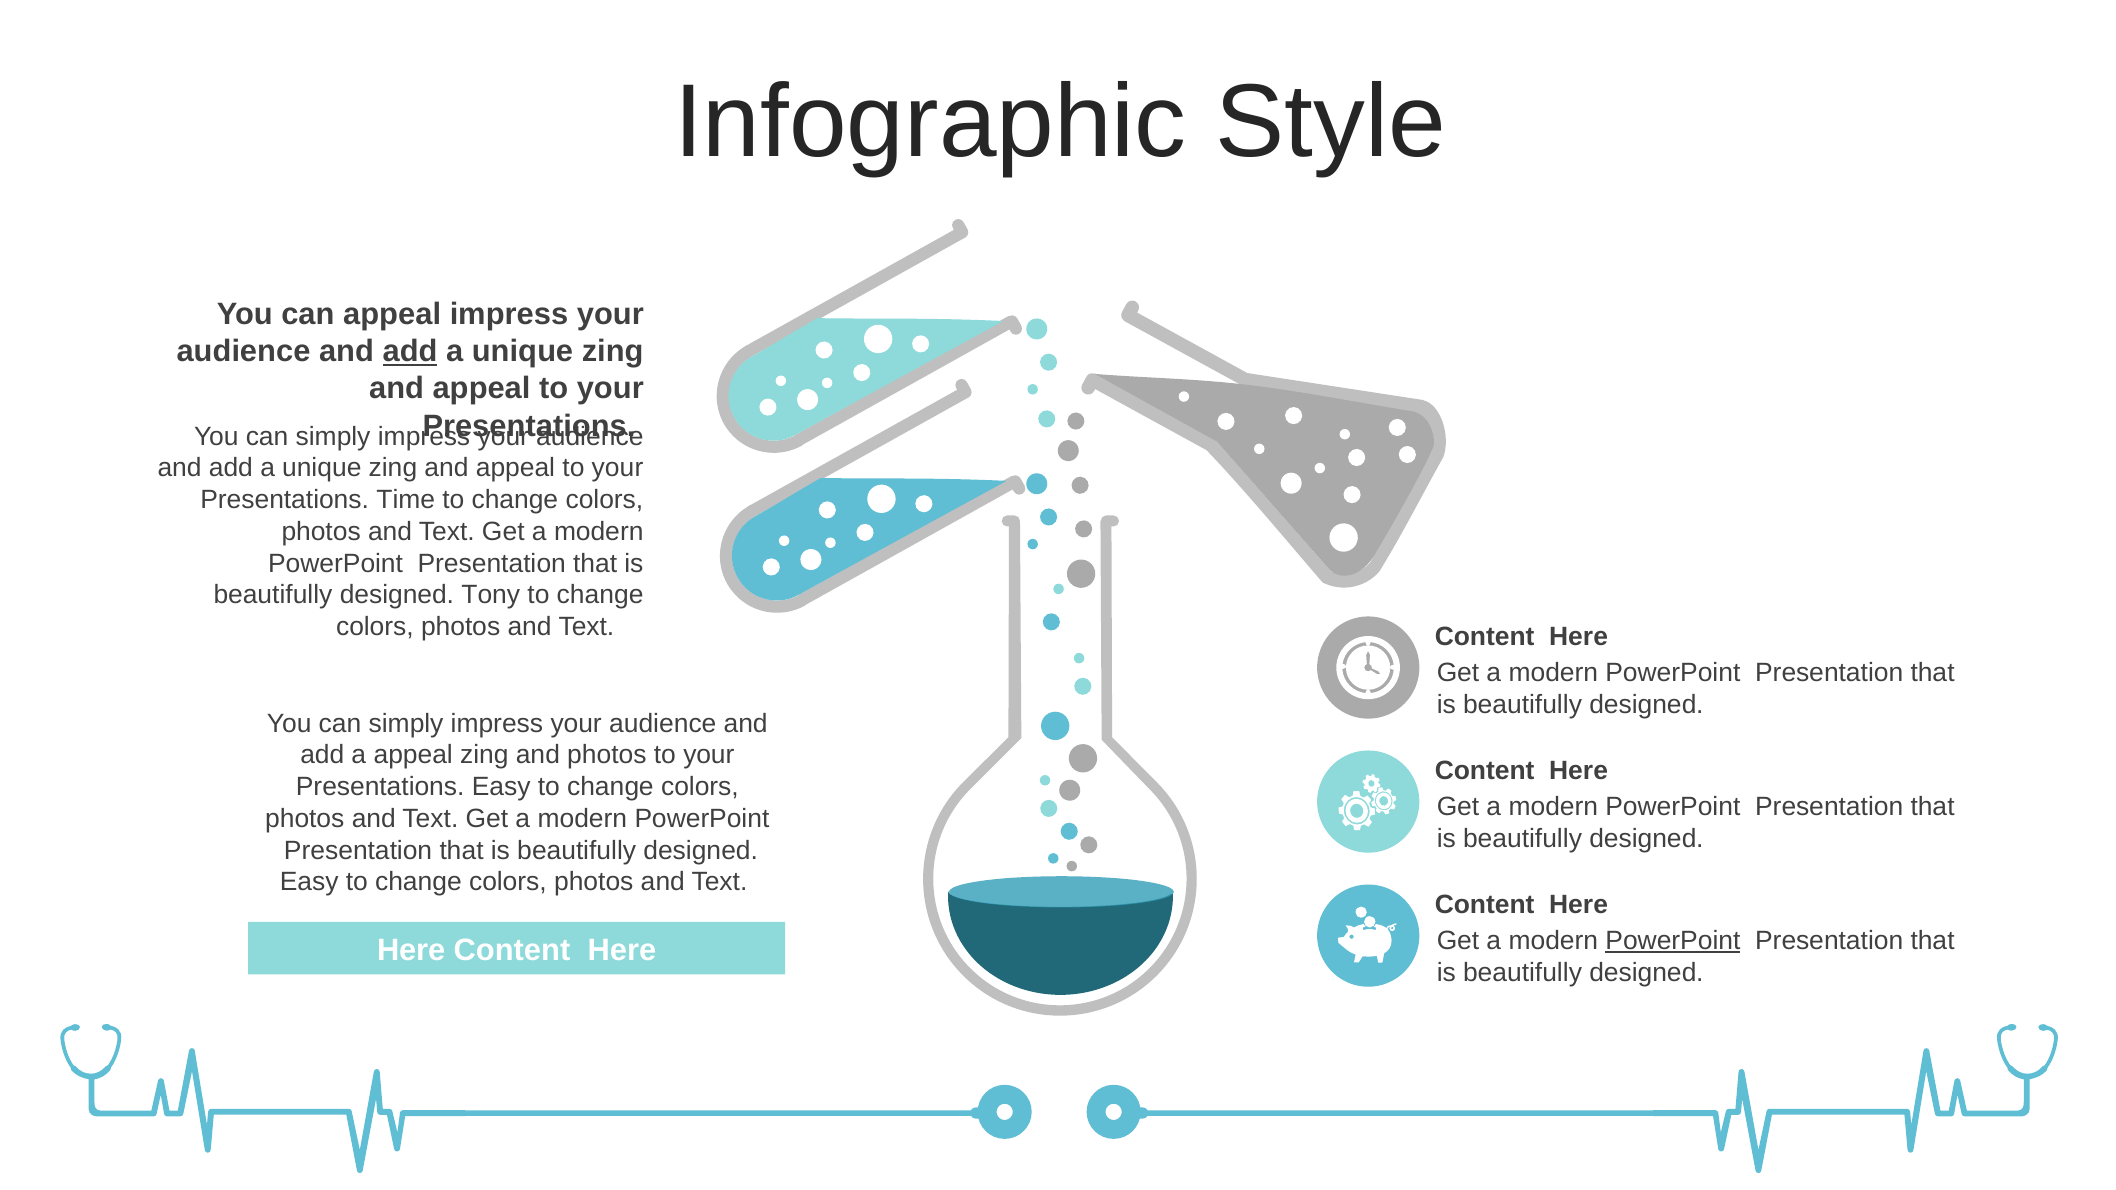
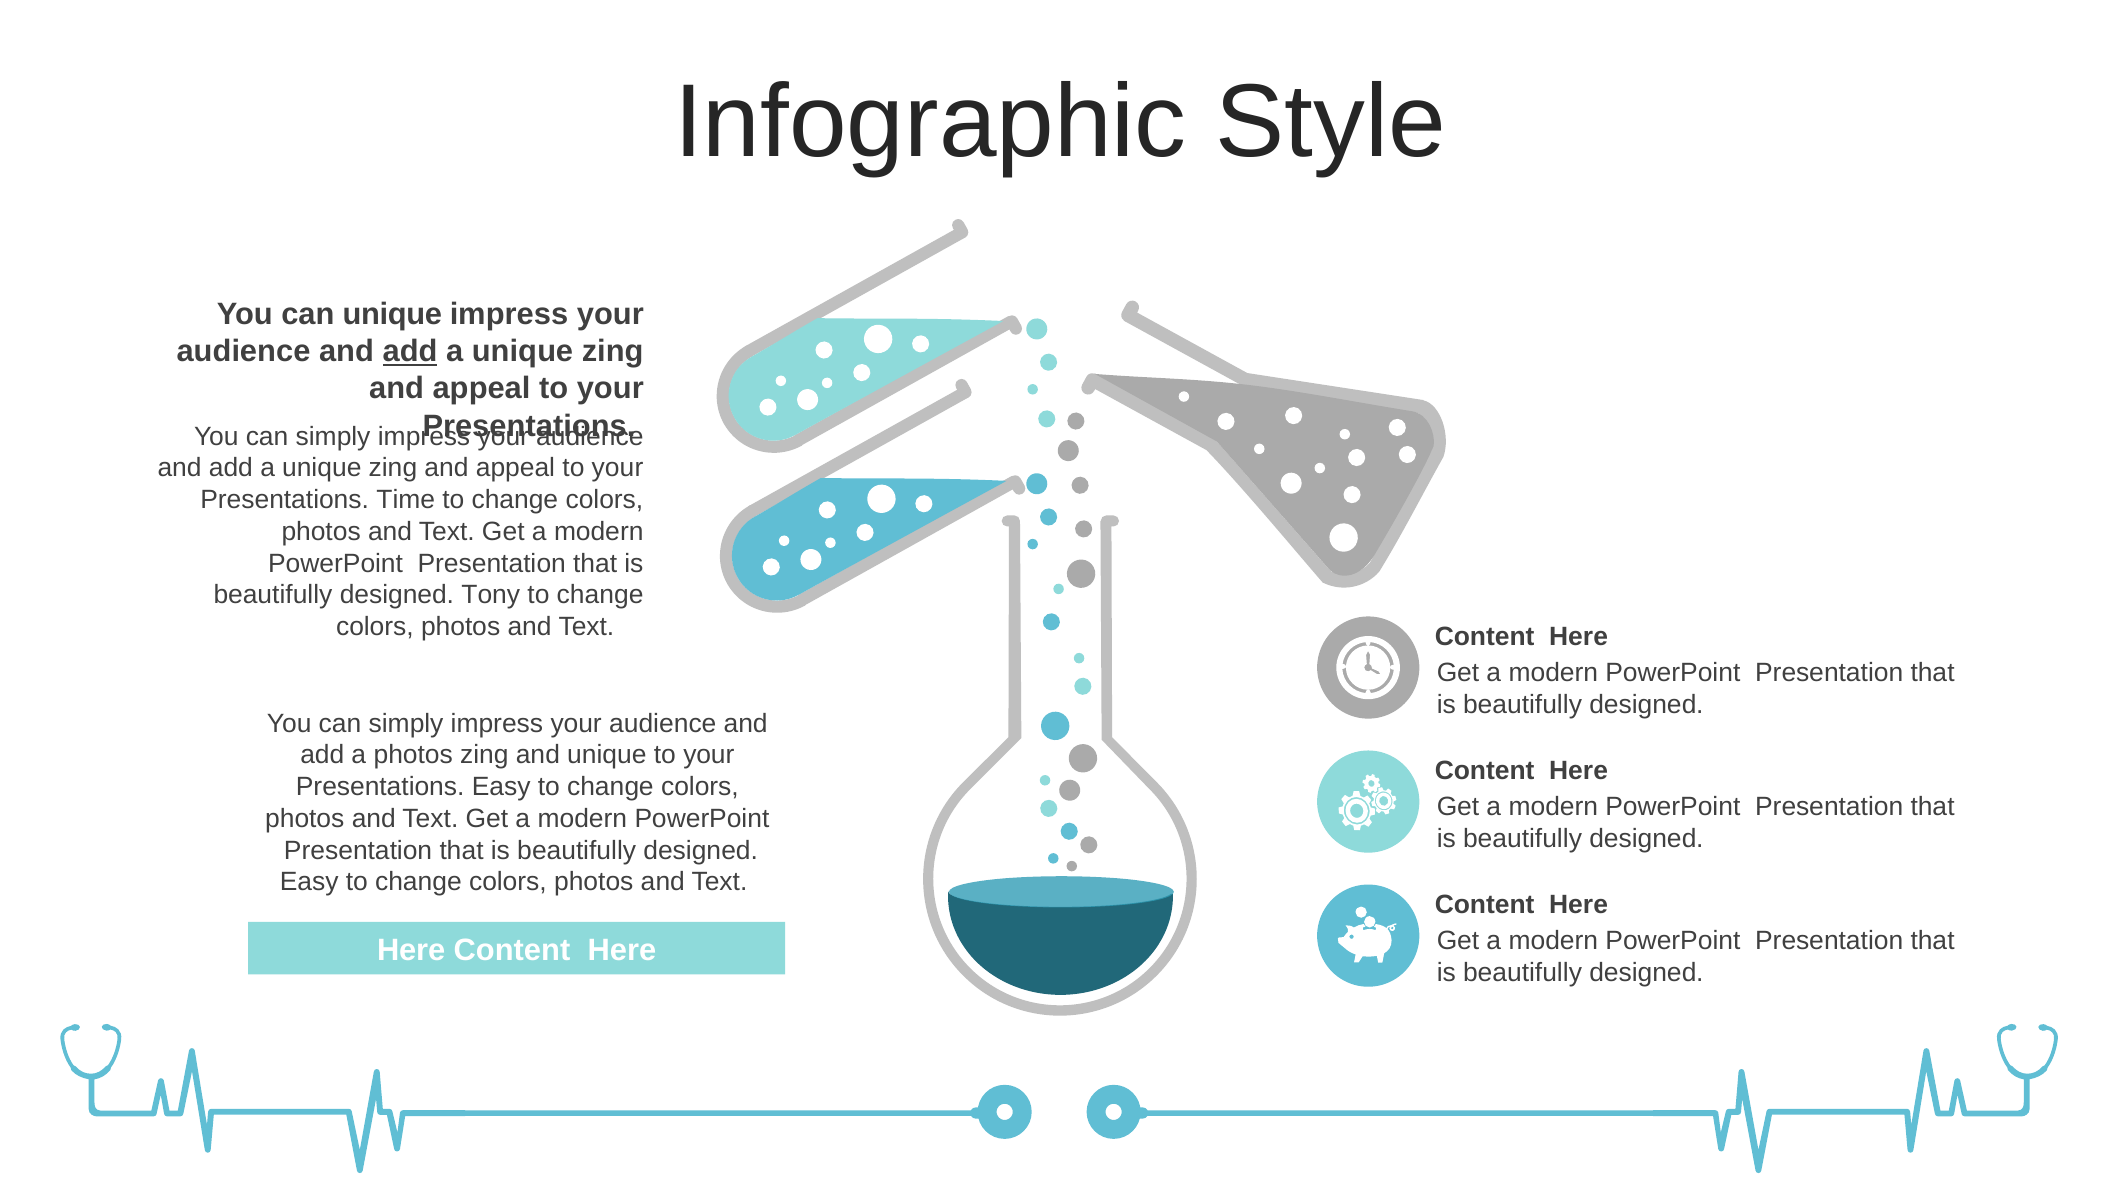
can appeal: appeal -> unique
a appeal: appeal -> photos
and photos: photos -> unique
PowerPoint at (1673, 941) underline: present -> none
